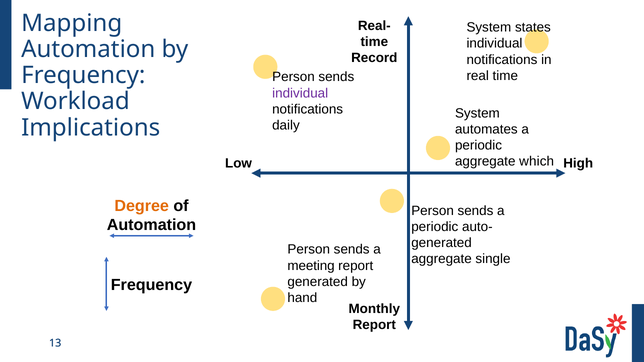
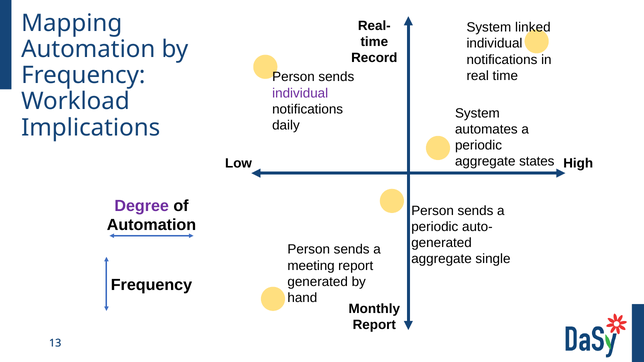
states: states -> linked
which: which -> states
Degree colour: orange -> purple
